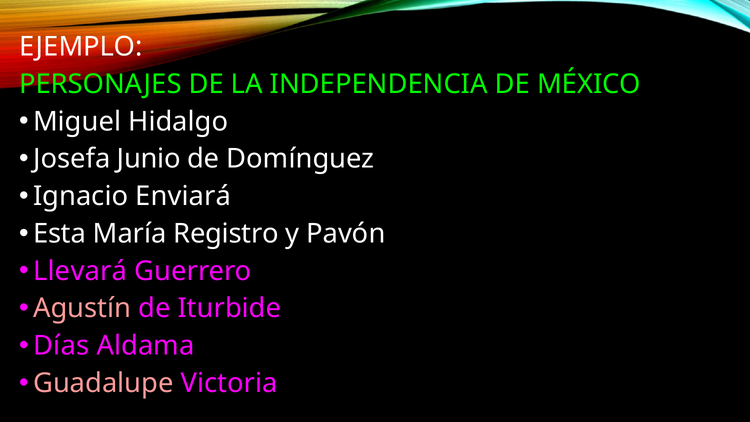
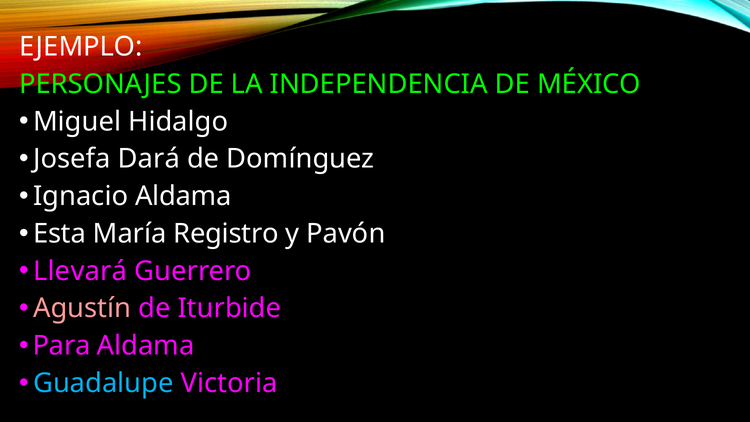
Junio: Junio -> Dará
Ignacio Enviará: Enviará -> Aldama
Días: Días -> Para
Guadalupe colour: pink -> light blue
